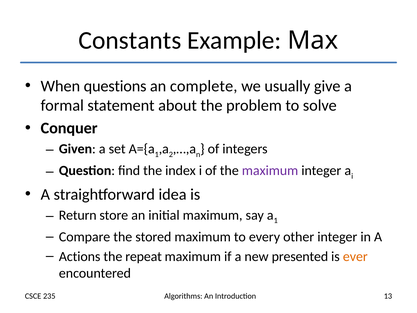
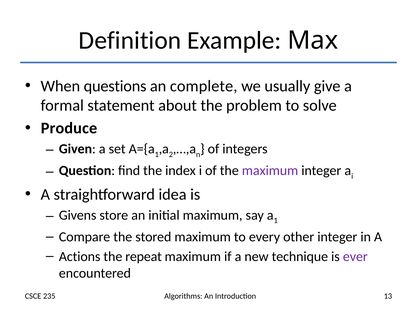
Constants: Constants -> Definition
Conquer: Conquer -> Produce
Return: Return -> Givens
presented: presented -> technique
ever colour: orange -> purple
